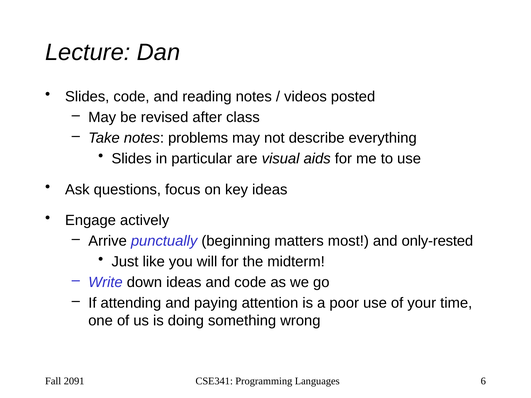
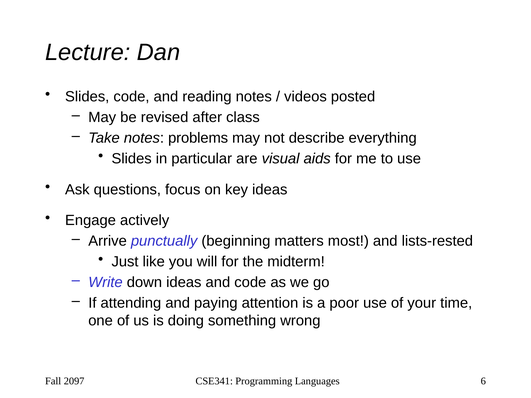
only-rested: only-rested -> lists-rested
2091: 2091 -> 2097
